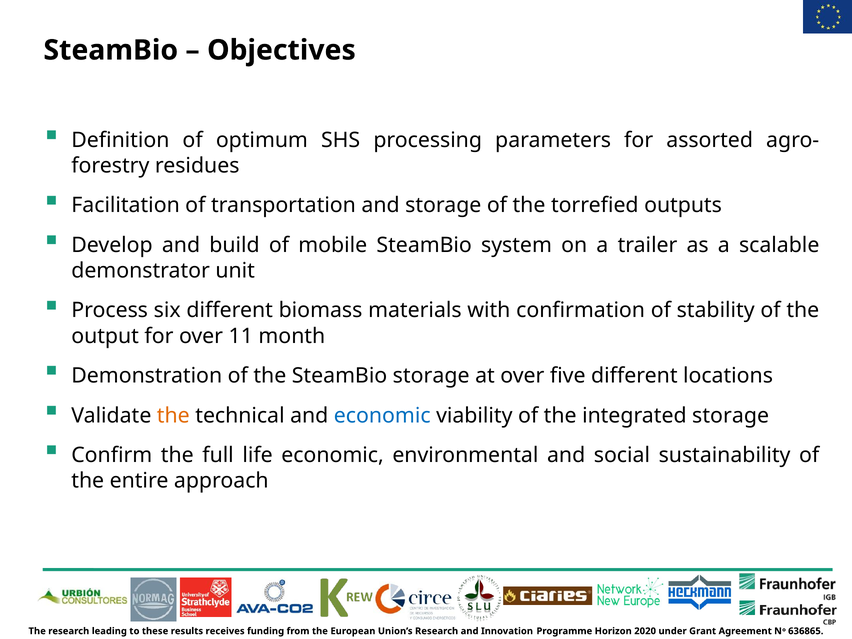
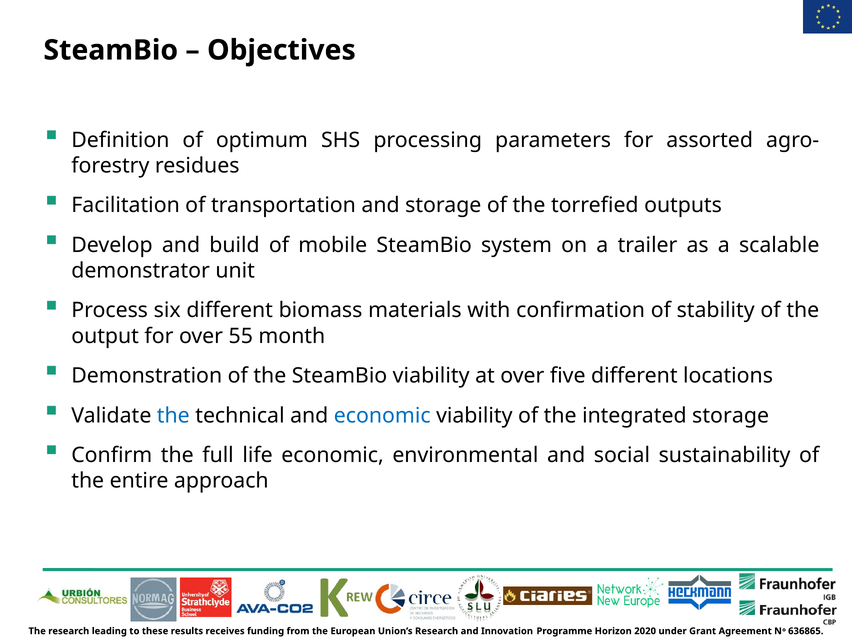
11: 11 -> 55
SteamBio storage: storage -> viability
the at (173, 416) colour: orange -> blue
